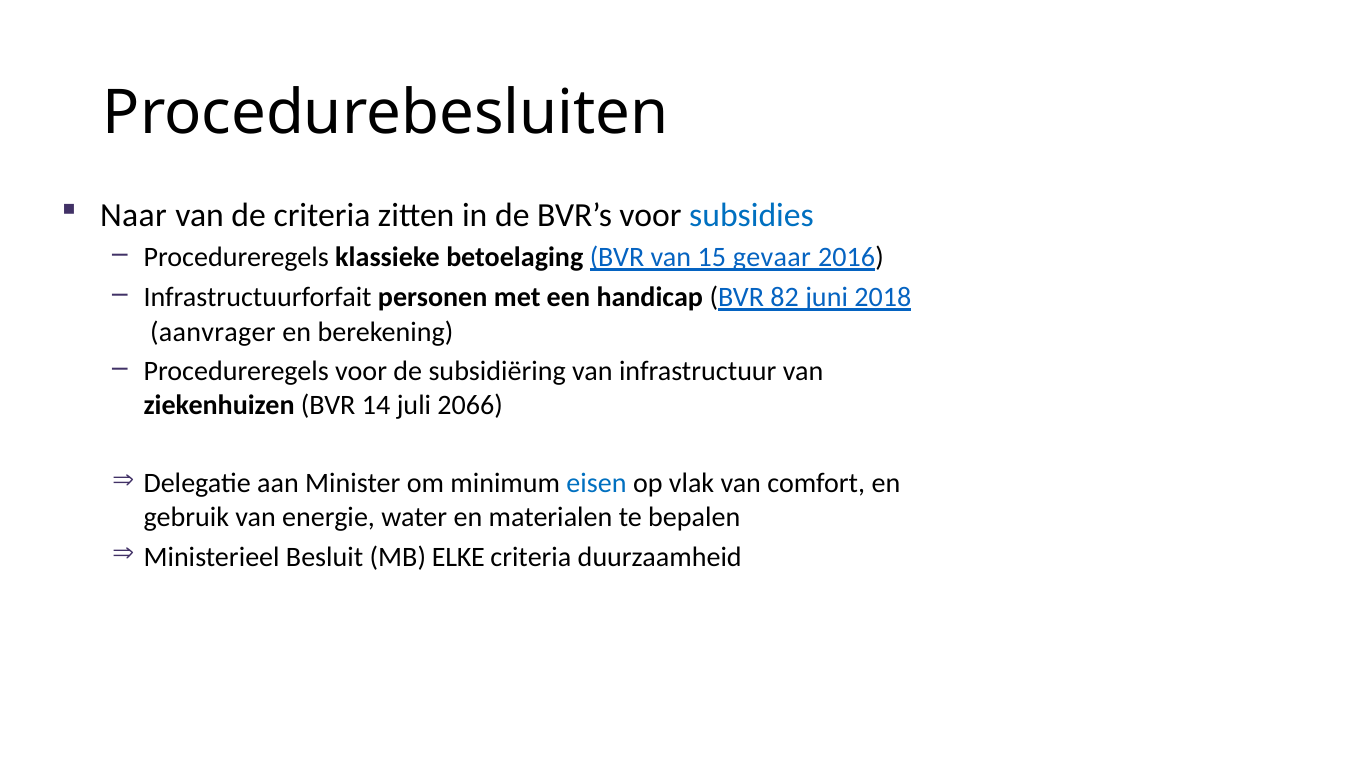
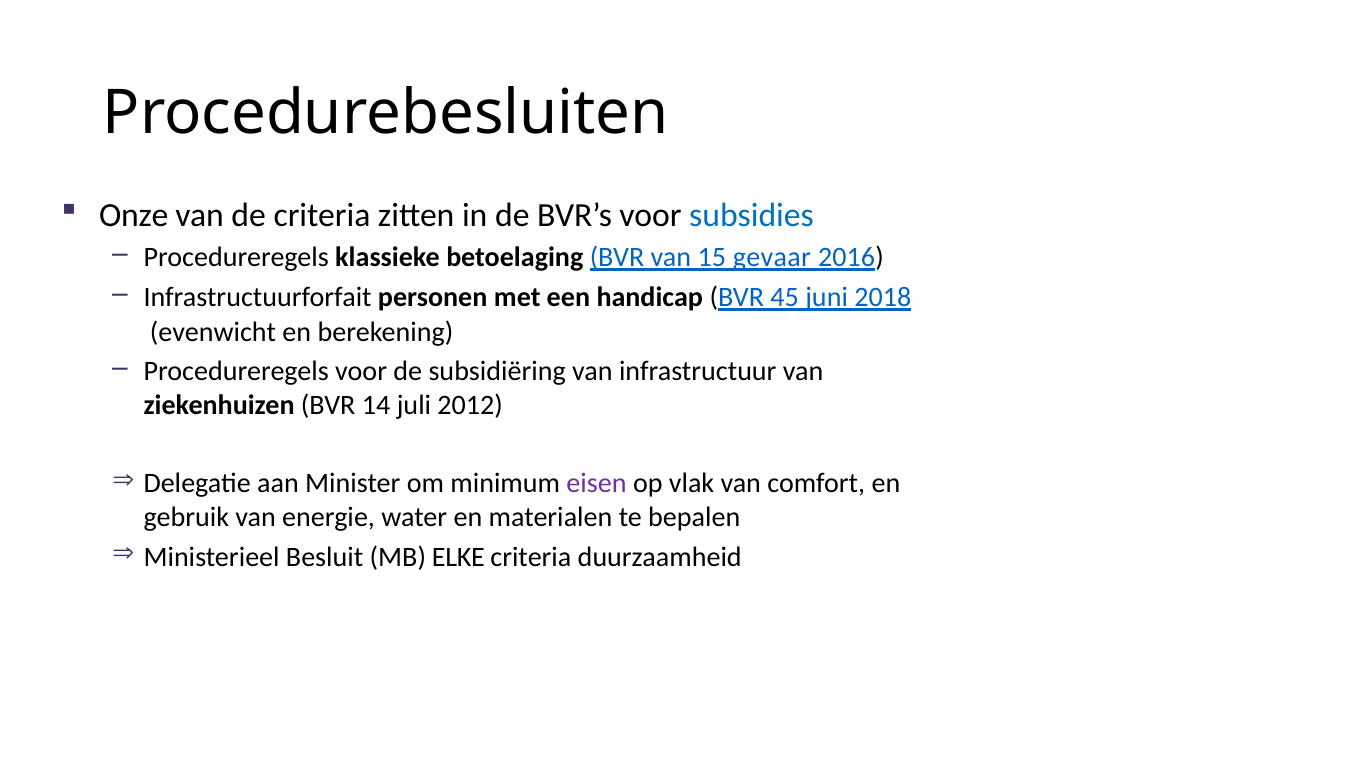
Naar: Naar -> Onze
82: 82 -> 45
aanvrager: aanvrager -> evenwicht
2066: 2066 -> 2012
eisen colour: blue -> purple
